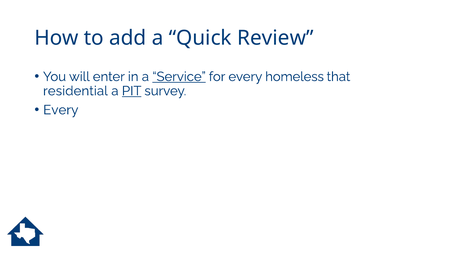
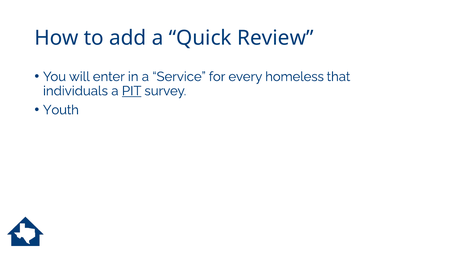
Service underline: present -> none
residential: residential -> individuals
Every at (61, 110): Every -> Youth
